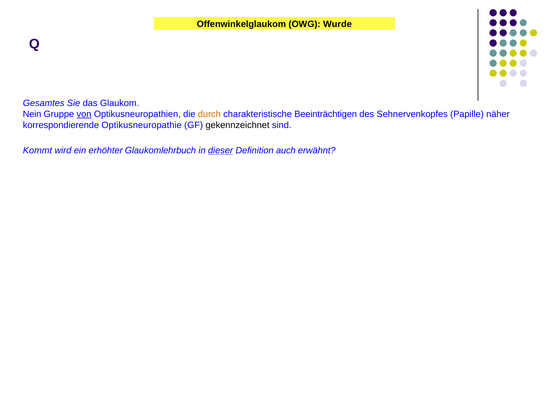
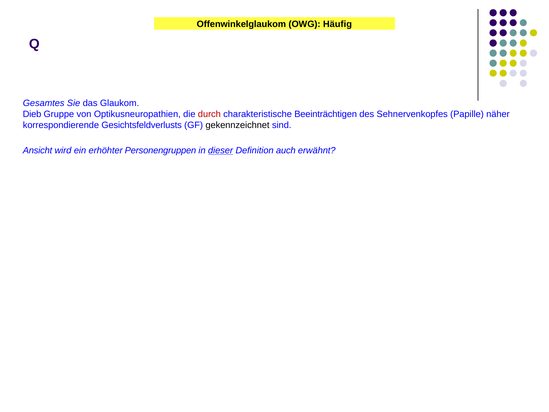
Wurde: Wurde -> Häufig
Nein: Nein -> Dieb
von underline: present -> none
durch colour: orange -> red
Optikusneuropathie: Optikusneuropathie -> Gesichtsfeldverlusts
Kommt: Kommt -> Ansicht
Glaukomlehrbuch: Glaukomlehrbuch -> Personengruppen
